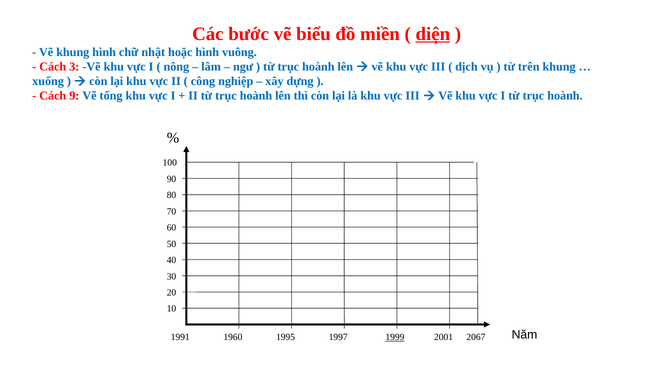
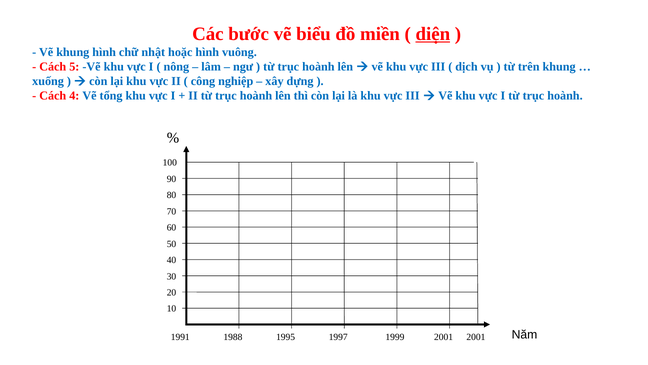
3: 3 -> 5
9: 9 -> 4
1960: 1960 -> 1988
1999 underline: present -> none
2001 2067: 2067 -> 2001
